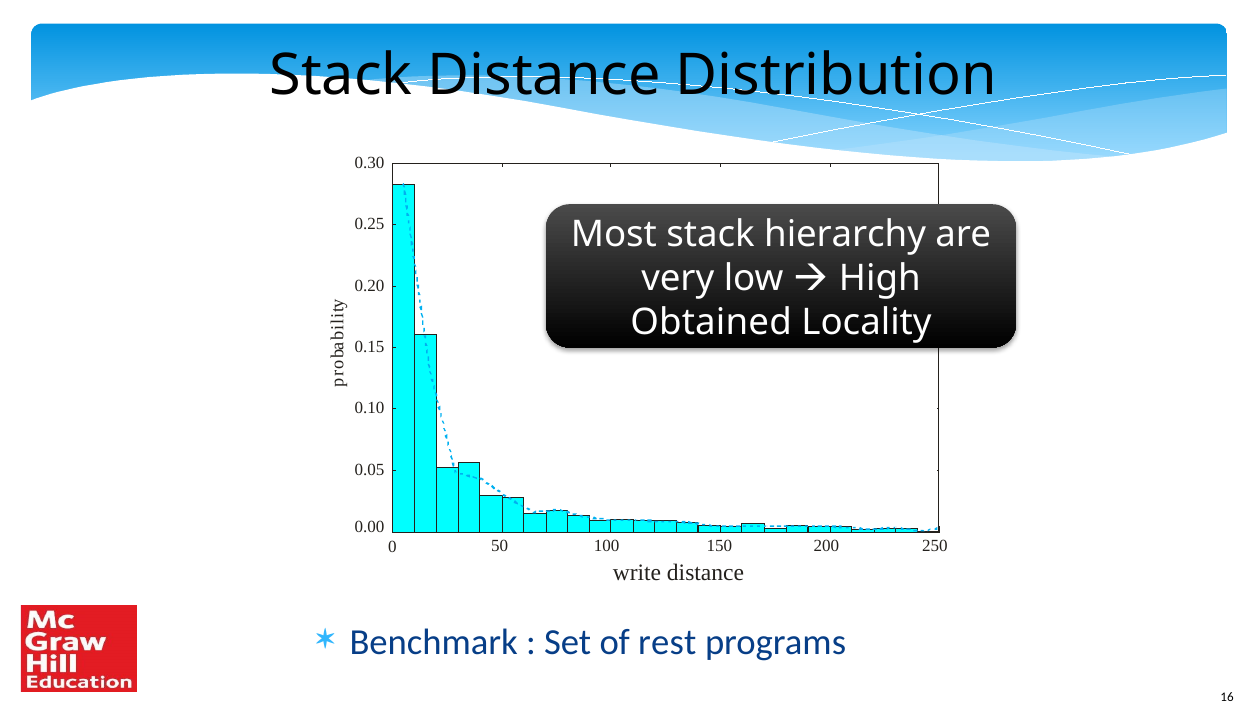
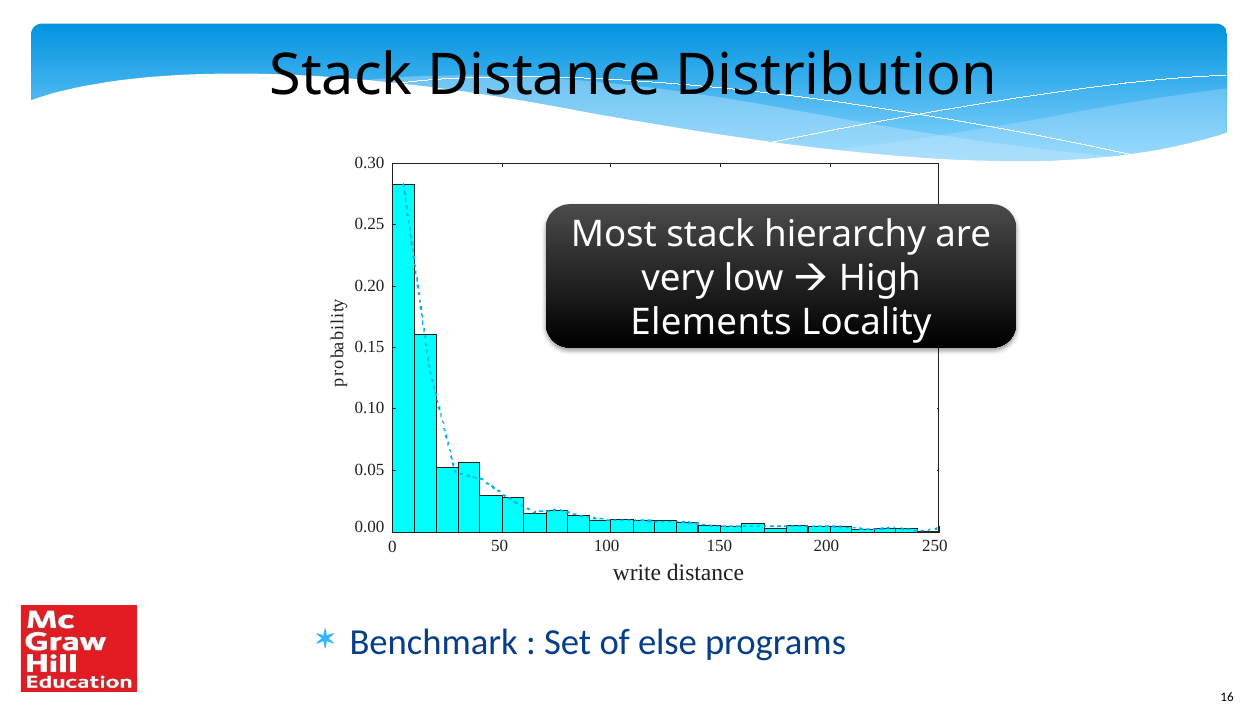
Obtained: Obtained -> Elements
rest: rest -> else
